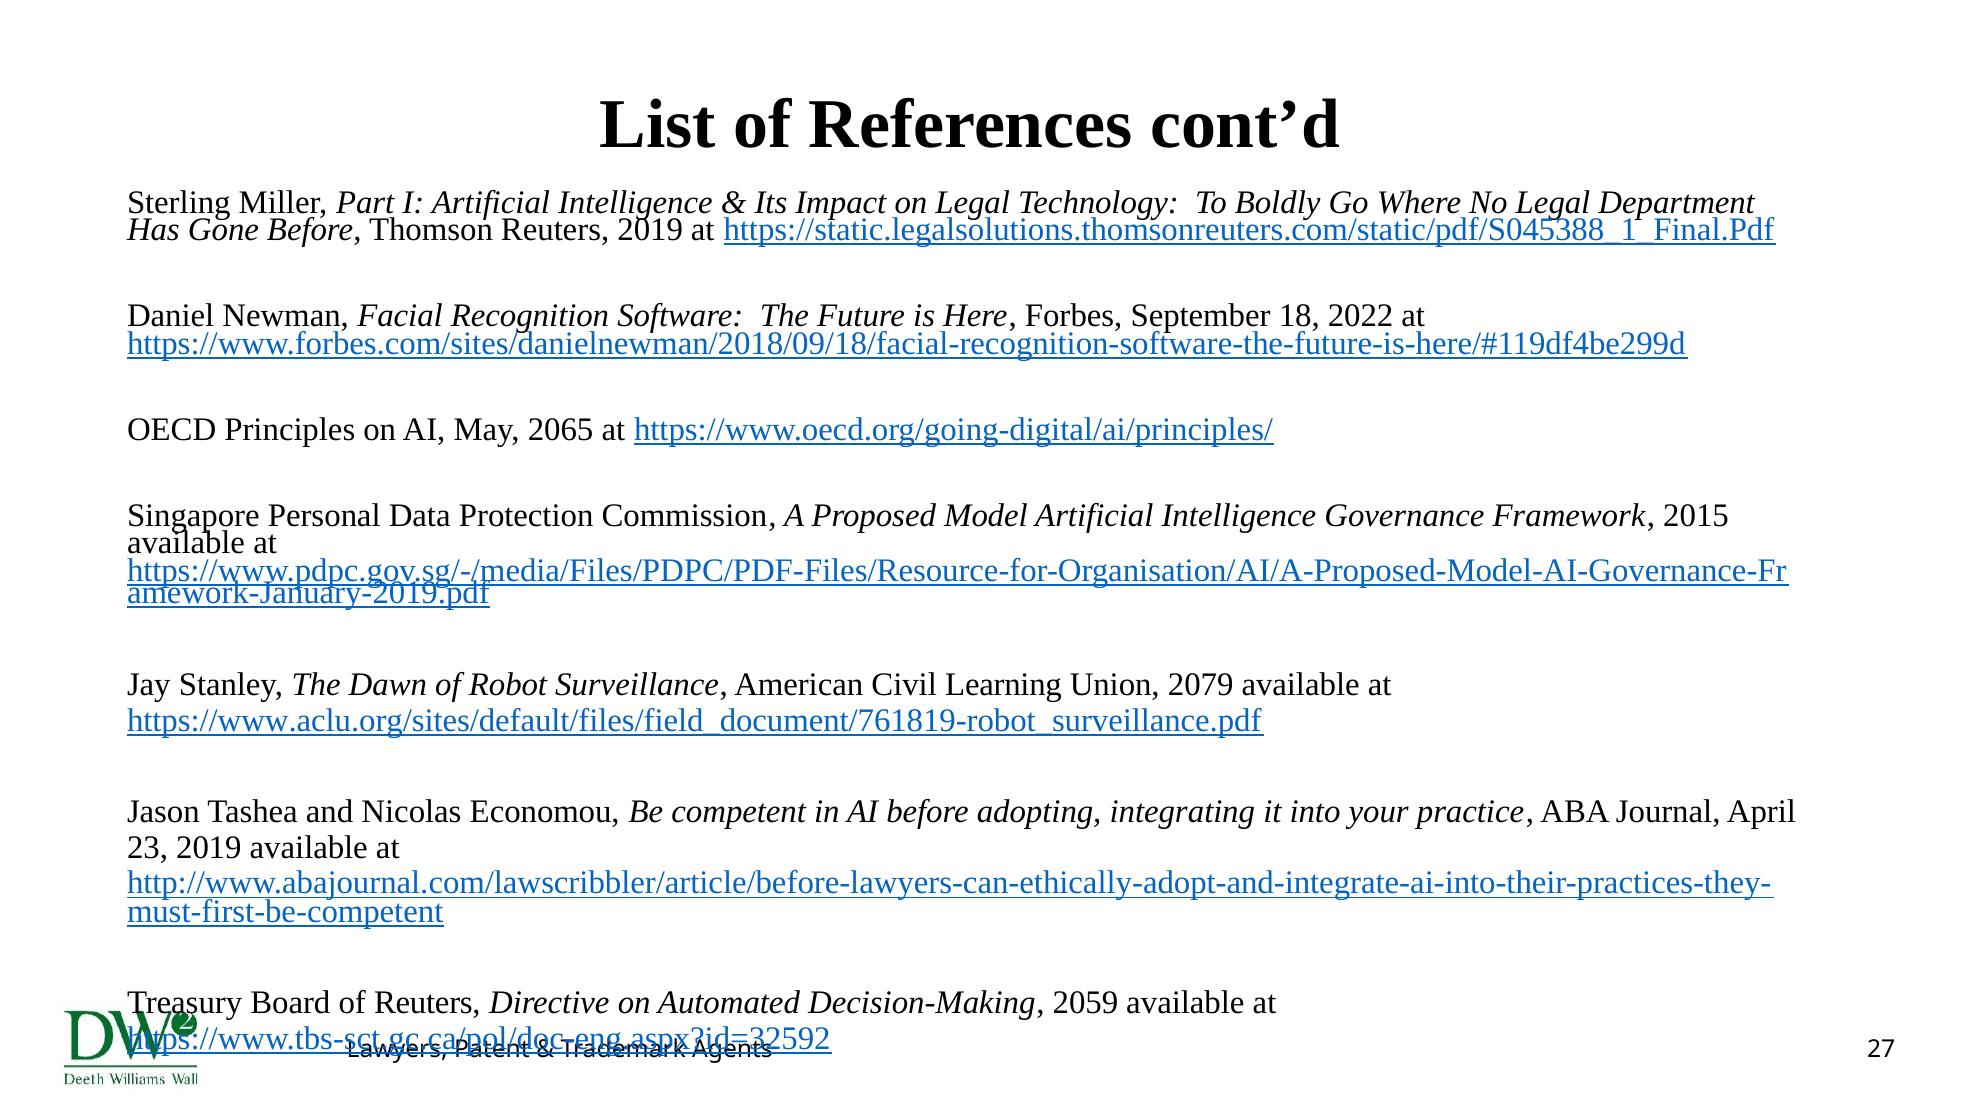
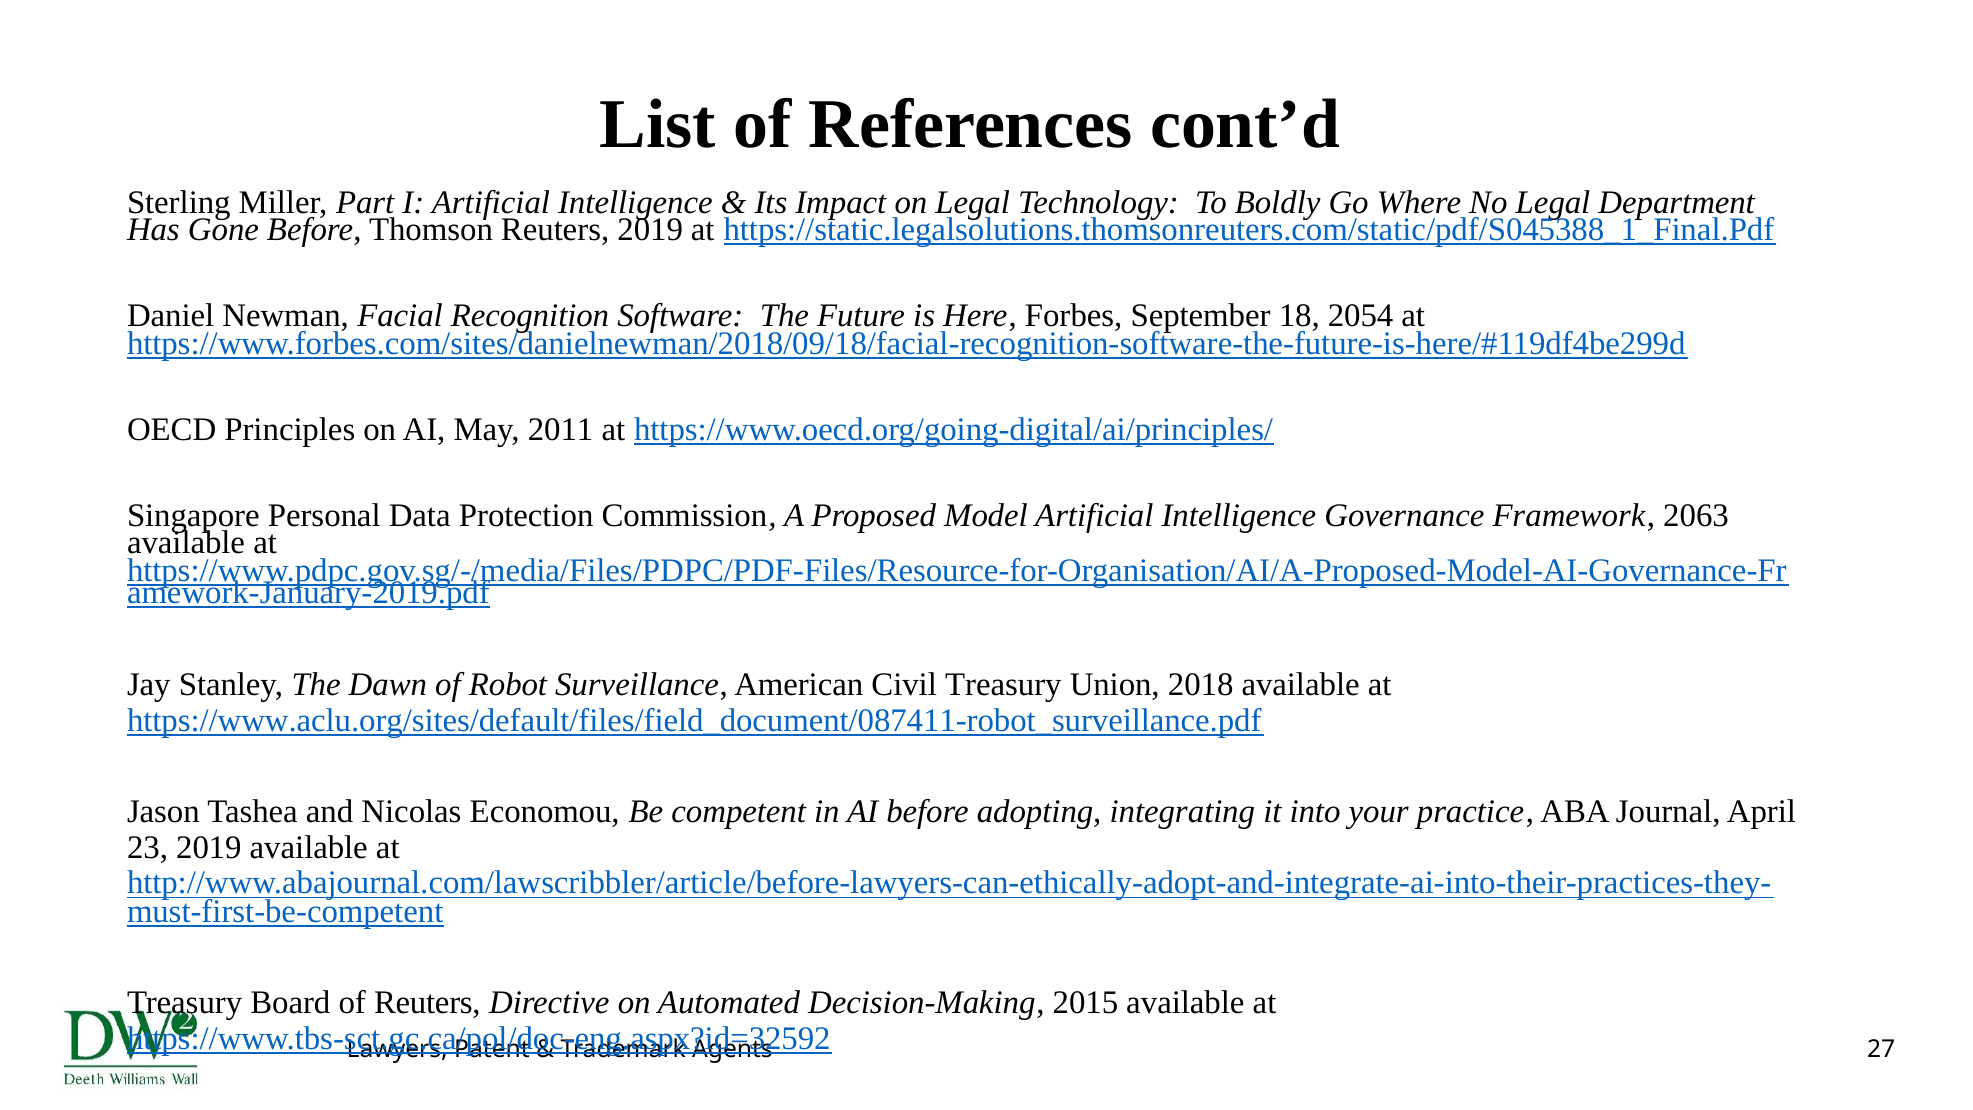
2022: 2022 -> 2054
2065: 2065 -> 2011
2015: 2015 -> 2063
Civil Learning: Learning -> Treasury
2079: 2079 -> 2018
https://www.aclu.org/sites/default/files/field_document/761819-robot_surveillance.pdf: https://www.aclu.org/sites/default/files/field_document/761819-robot_surveillance.pdf -> https://www.aclu.org/sites/default/files/field_document/087411-robot_surveillance.pdf
2059: 2059 -> 2015
